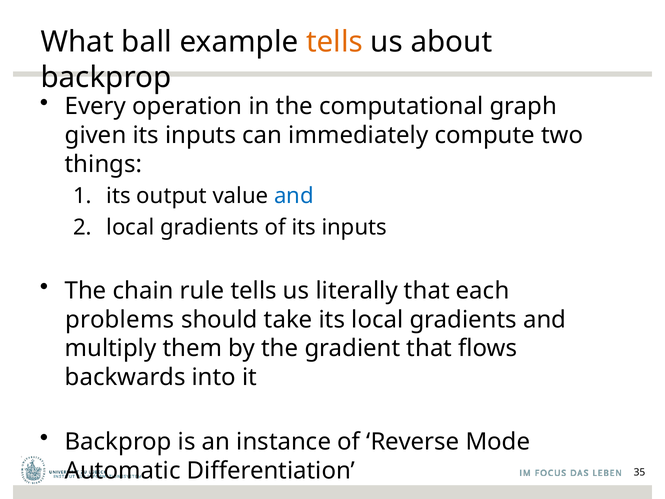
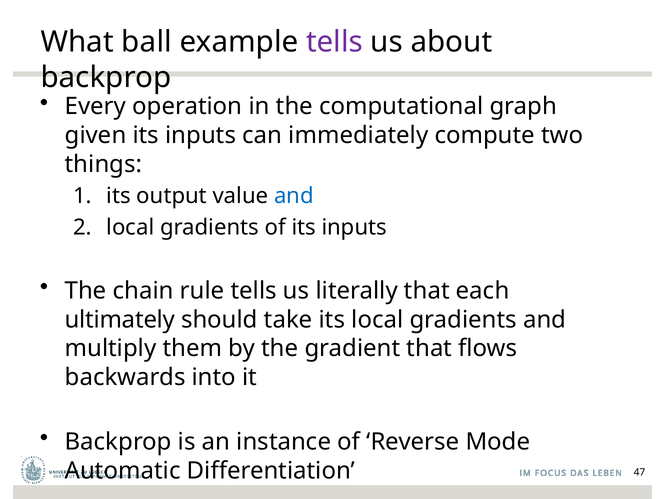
tells at (334, 42) colour: orange -> purple
problems: problems -> ultimately
35: 35 -> 47
